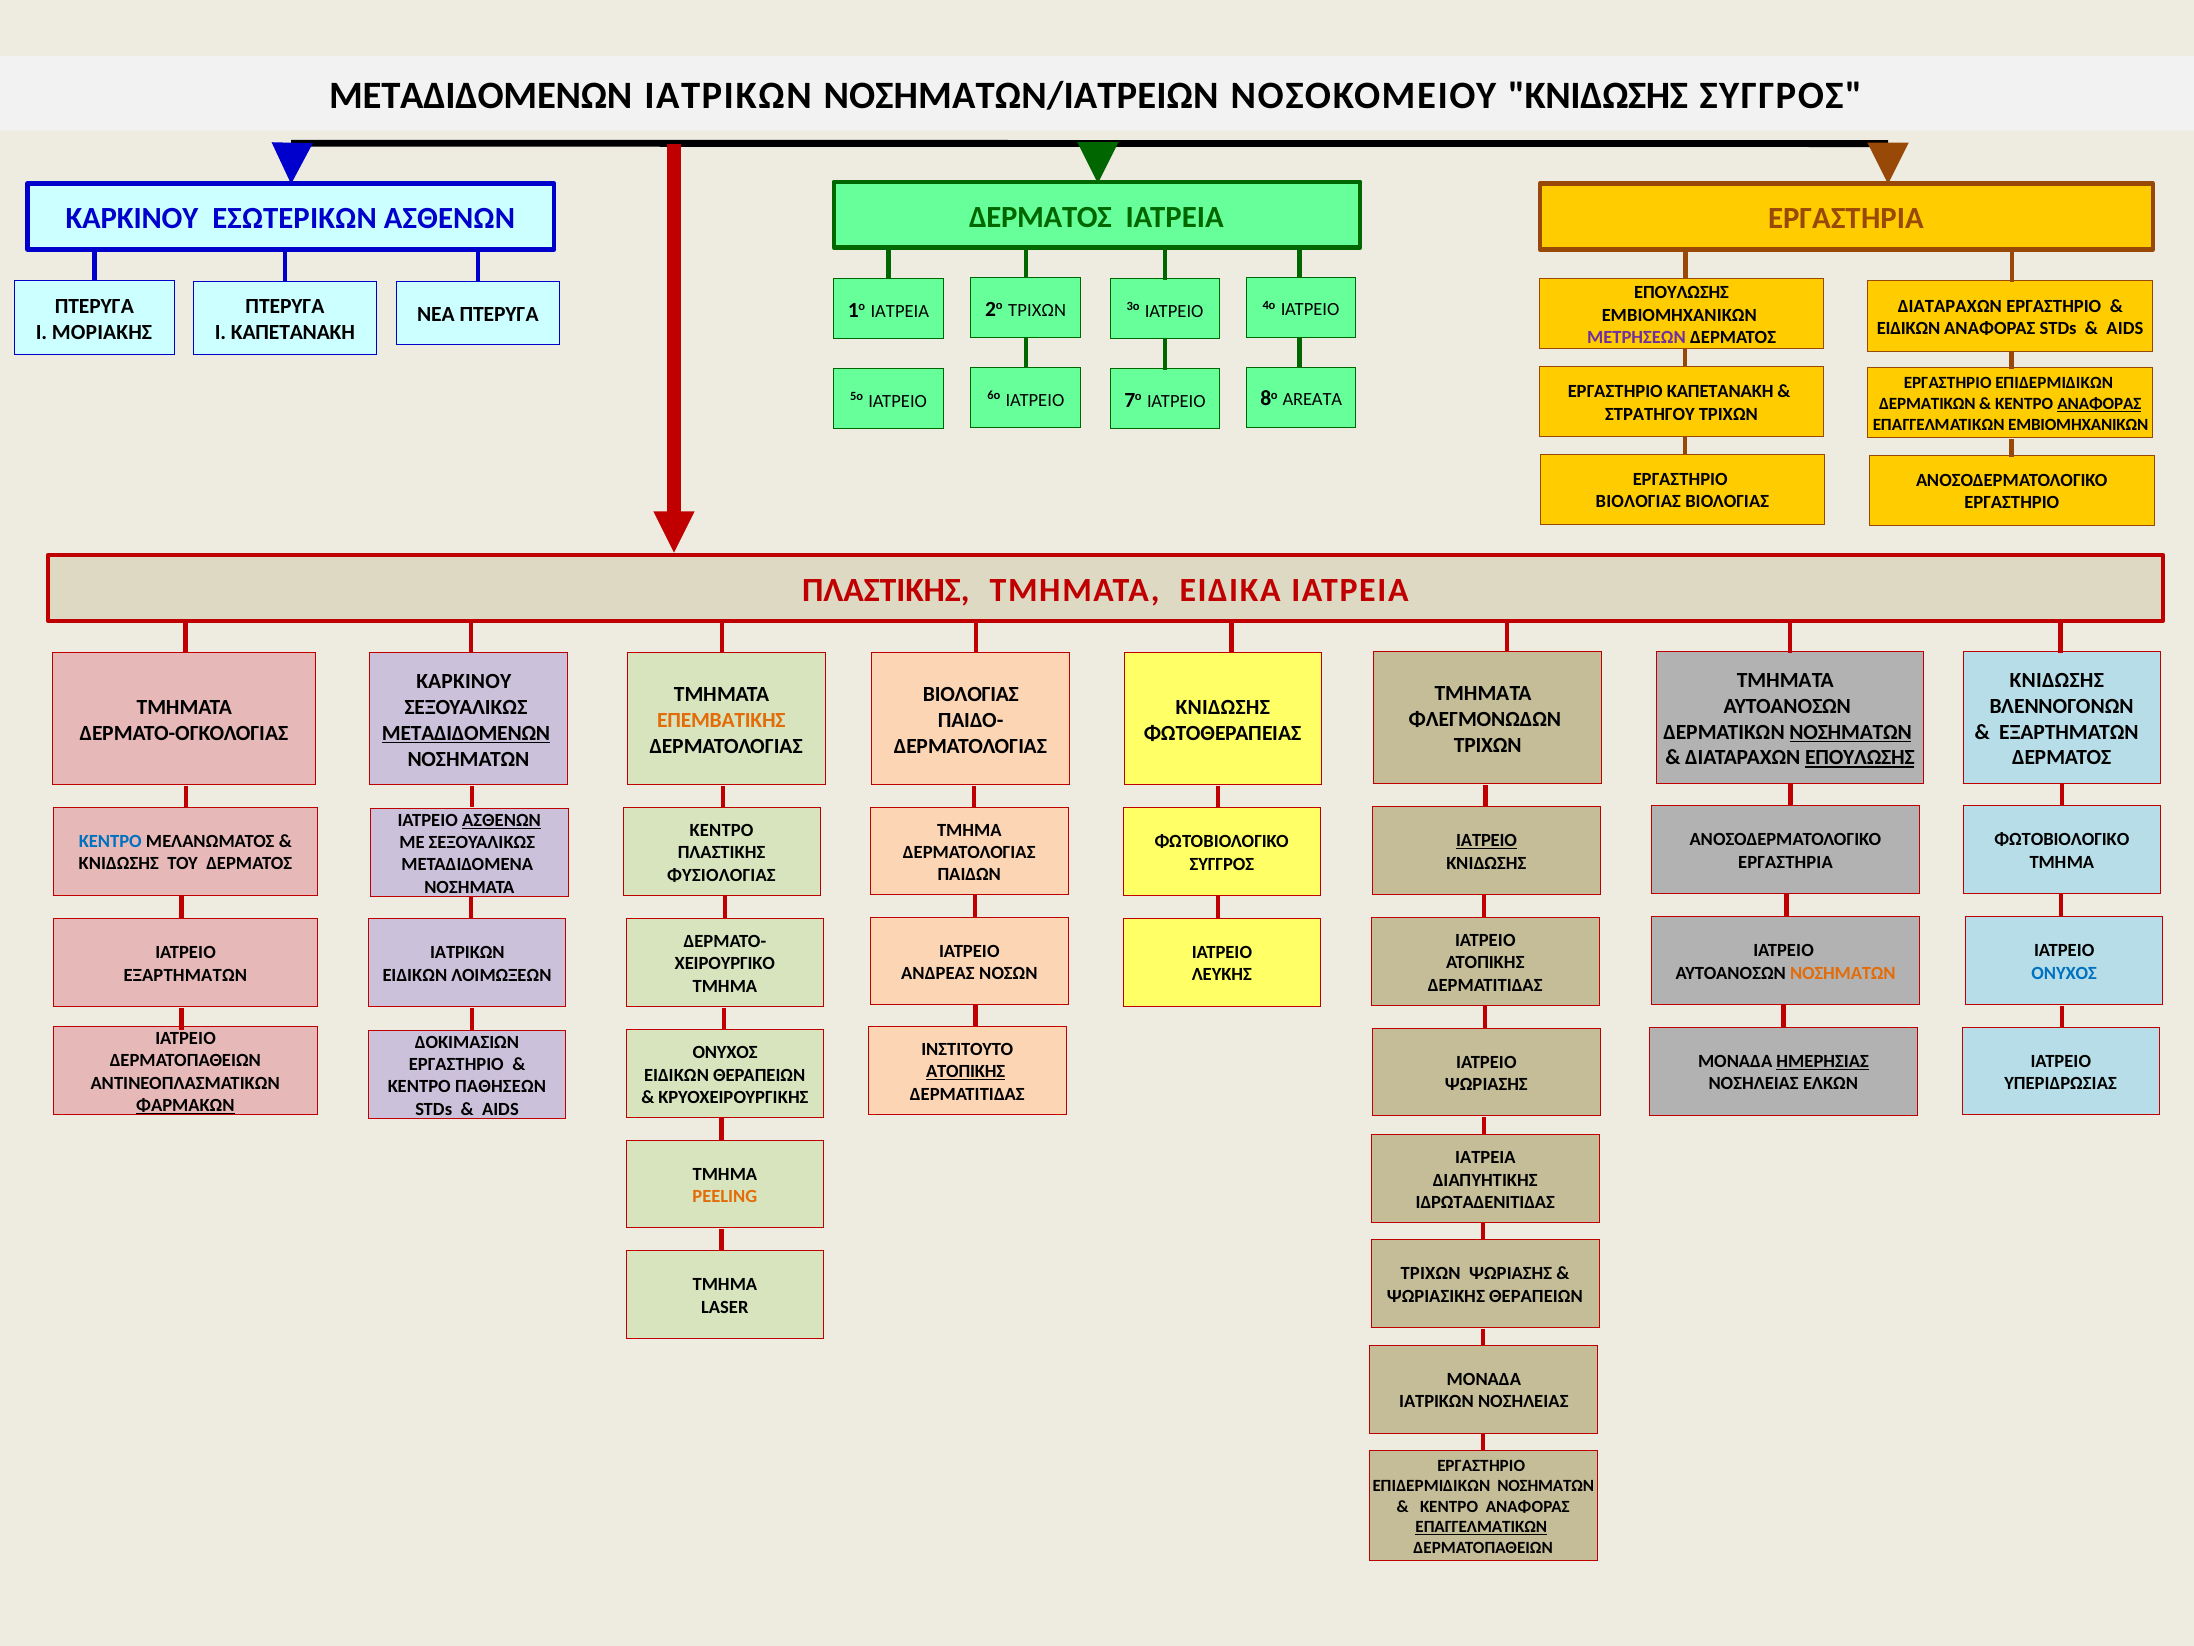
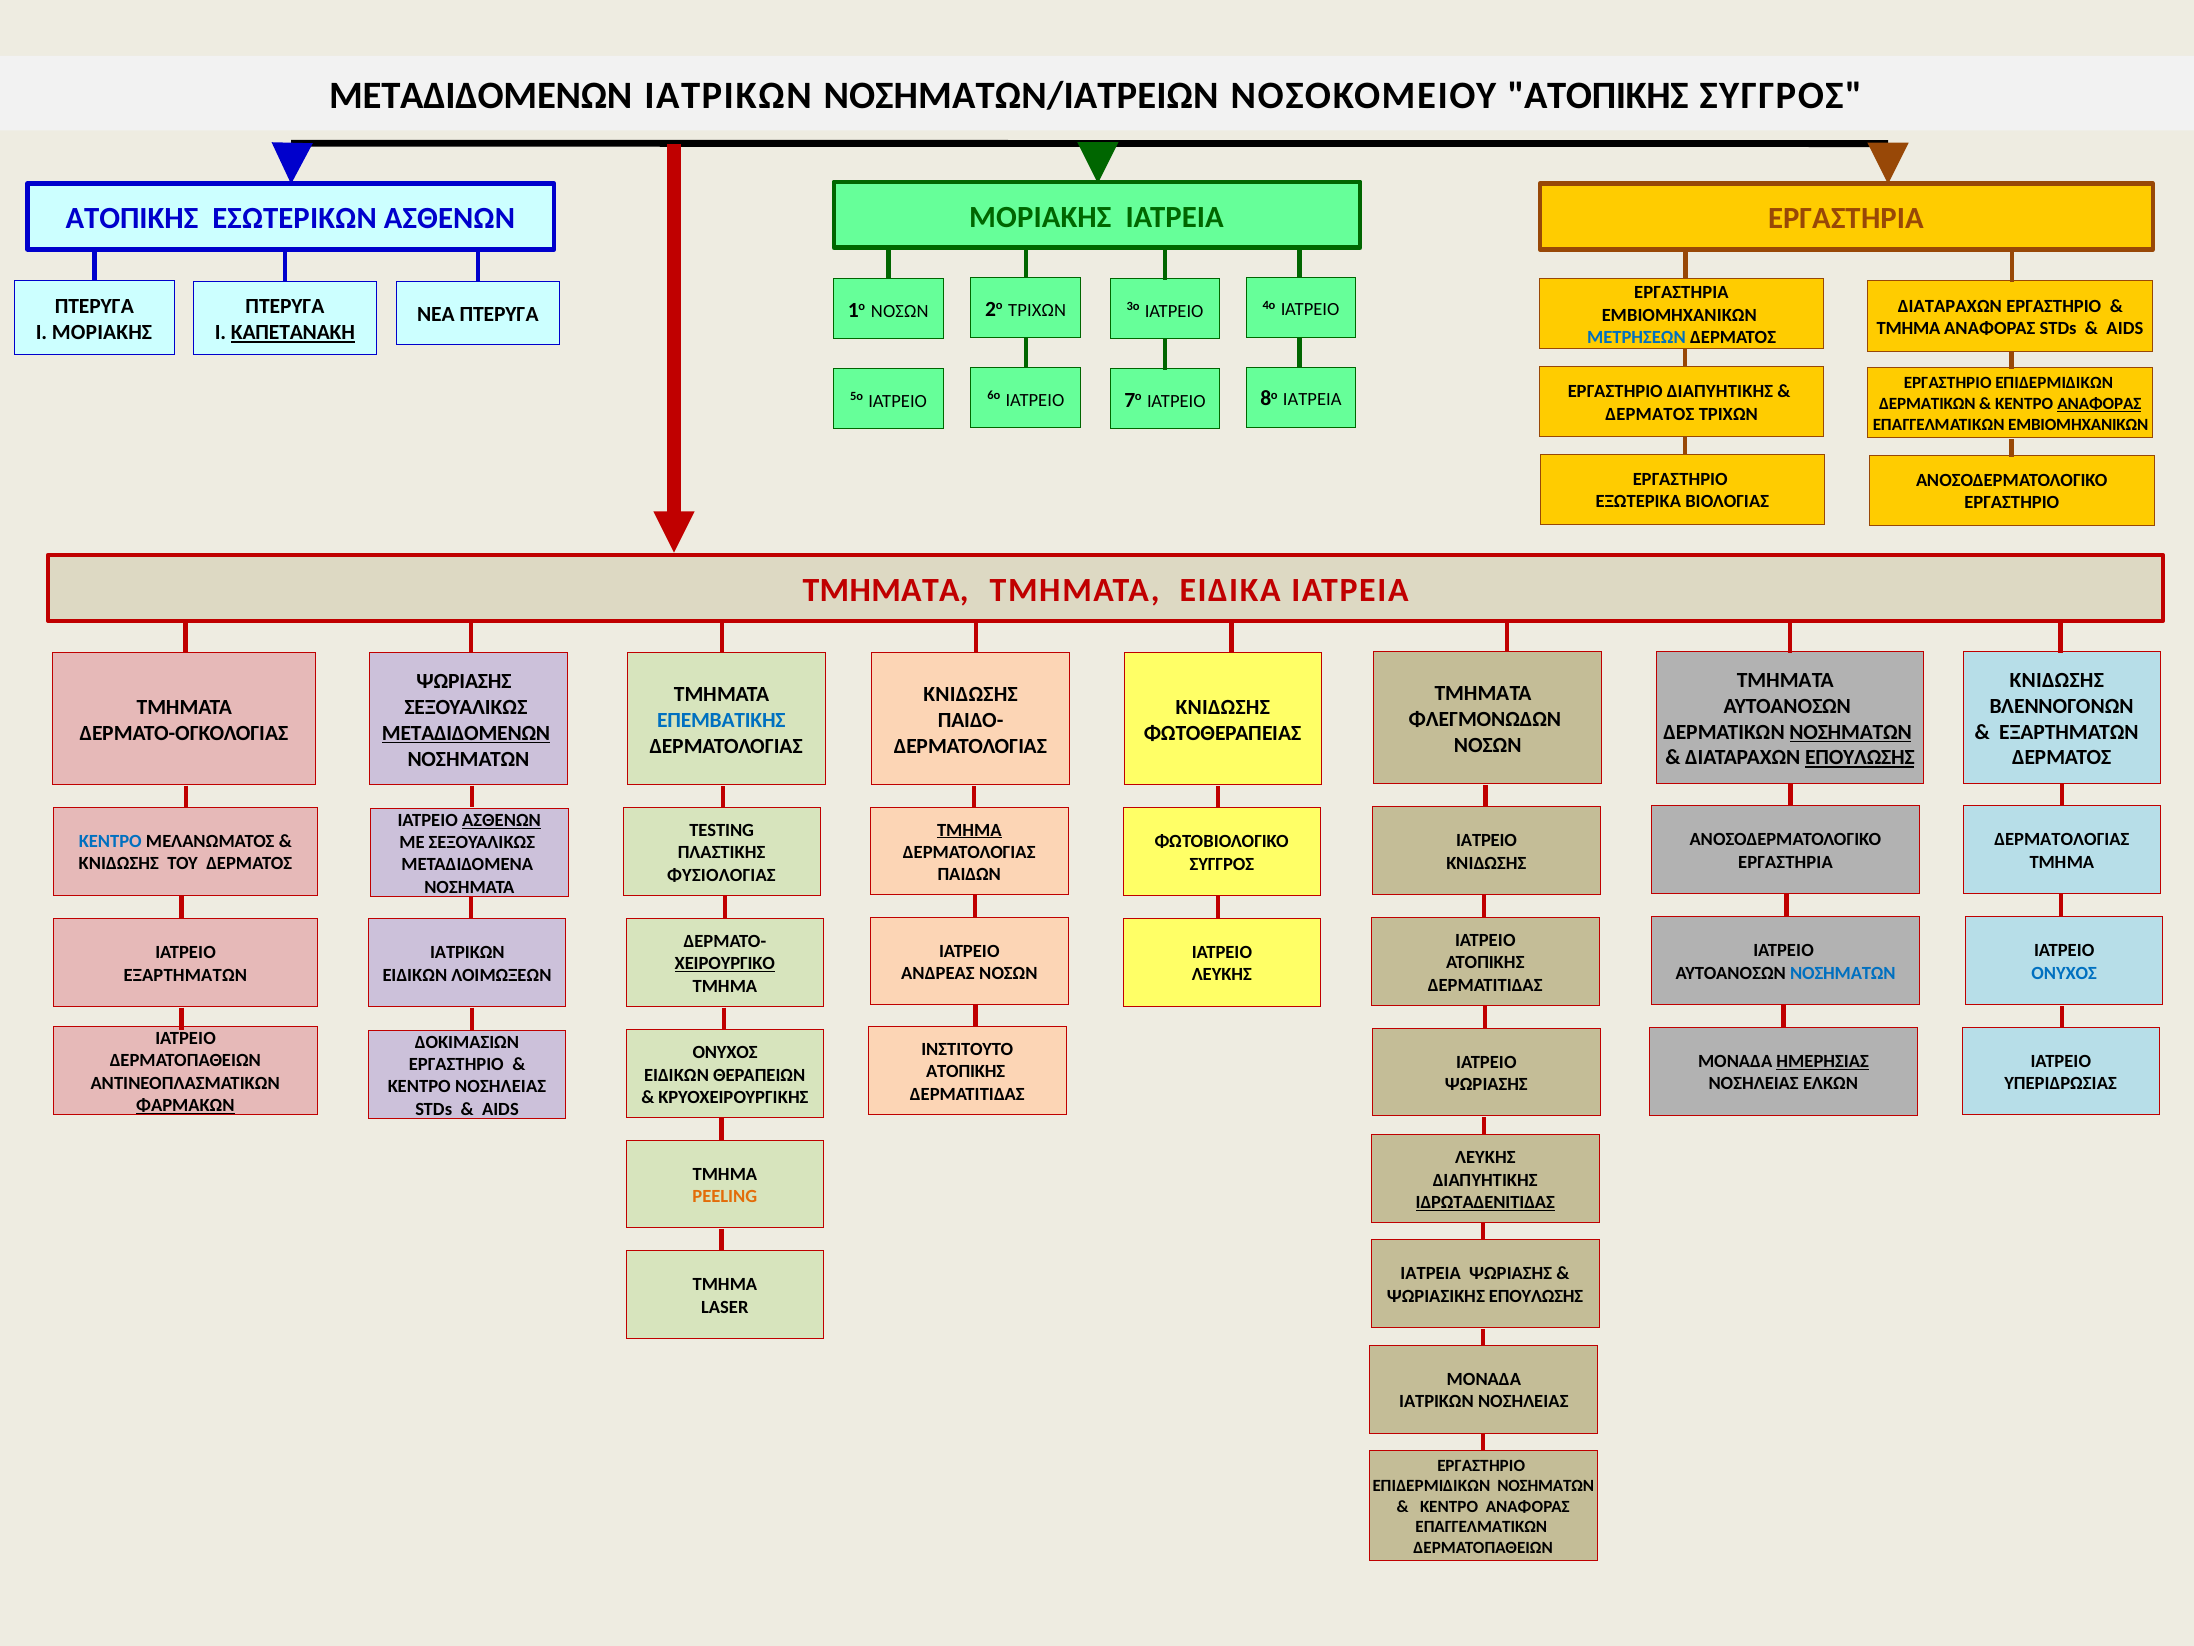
ΝΟΣΟΚΟΜΕΙΟΥ ΚΝΙΔΩΣΗΣ: ΚΝΙΔΩΣΗΣ -> ΑΤΟΠΙΚΗΣ
ΔΕΡΜΑΤΟΣ at (1040, 217): ΔΕΡΜΑΤΟΣ -> ΜΟΡΙΑΚΗΣ
ΚΑΡΚΙΝΟΥ at (132, 219): ΚΑΡΚΙΝΟΥ -> ΑΤΟΠΙΚΗΣ
ΕΠΟΥΛΩΣΗΣ at (1682, 293): ΕΠΟΥΛΩΣΗΣ -> ΕΡΓΑΣΤΗΡΙΑ
1ο ΙΑΤΡΕΙΑ: ΙΑΤΡΕΙΑ -> ΝΟΣΩΝ
ΕΙΔΙΚΩΝ at (1909, 328): ΕΙΔΙΚΩΝ -> ΤΜΗΜΑ
ΚΑΠΕΤΑΝΑΚΗ at (293, 333) underline: none -> present
ΜΕΤΡΗΣΕΩΝ colour: purple -> blue
ΕΡΓΑΣΤΗΡΙΟ ΚΑΠΕΤΑΝΑΚΗ: ΚΑΠΕΤΑΝΑΚΗ -> ΔΙΑΠΥΗΤΙΚΗΣ
8ο AREATA: AREATA -> ΙΑΤΡΕΙΑ
ΣΤΡΑΤΗΓΟΥ at (1650, 414): ΣΤΡΑΤΗΓΟΥ -> ΔΕΡΜΑΤΟΣ
ΒΙΟΛΟΓΙΑΣ at (1638, 502): ΒΙΟΛΟΓΙΑΣ -> ΕΞΩΤΕΡΙΚΑ
ΠΛΑΣΤΙΚΗΣ at (886, 590): ΠΛΑΣΤΙΚΗΣ -> ΤΜΗΜΑTA
ΚΑΡΚΙΝΟΥ at (464, 681): ΚΑΡΚΙΝΟΥ -> ΨΩΡΙΑΣΗΣ
ΒΙΟΛΟΓΙΑΣ at (971, 694): ΒΙΟΛΟΓΙΑΣ -> ΚΝΙΔΩΣΗΣ
ΕΠΕΜΒΑΤΙΚΗΣ colour: orange -> blue
ΤΡΙΧΩΝ at (1488, 745): ΤΡΙΧΩΝ -> NΟΣΩΝ
ΤΜΗΜΑ at (969, 830) underline: none -> present
ΚΕΝΤΡΟ at (722, 830): ΚΕΝΤΡΟ -> TESTING
ΦΩΤΟΒΙΟΛΟΓΙΚΟ at (2062, 839): ΦΩΤΟΒΙΟΛΟΓΙΚΟ -> ΔΕΡΜΑΤΟΛΟΓΙΑΣ
ΙΑΤΡΕΙΟ at (1487, 841) underline: present -> none
ΧΕΙΡΟΥΡΓΙΚΟ underline: none -> present
ΝΟΣΗΜΑΤΩΝ at (1843, 973) colour: orange -> blue
ΑΤΟΠΙΚΗΣ at (966, 1071) underline: present -> none
ΚΕΝΤΡΟ ΠΑΘΗΣΕΩΝ: ΠΑΘΗΣΕΩΝ -> ΝΟΣΗΛΕΙΑΣ
ΙΑΤΡΕΙΑ at (1485, 1157): ΙΑΤΡΕΙΑ -> ΛΕΥΚΗΣ
ΙΔΡΩΤΑΔΕΝΙΤΙΔΑΣ underline: none -> present
ΤΡΙΧΩΝ at (1431, 1273): ΤΡΙΧΩΝ -> ΙΑΤΡΕΙΑ
ΨΩΡΙΑΣΙΚΗΣ ΘΕΡΑΠΕΙΩΝ: ΘΕΡΑΠΕΙΩΝ -> ΕΠΟΥΛΩΣΗΣ
ΕΠΑΓΓΕΛΜΑΤΙΚΩΝ at (1481, 1527) underline: present -> none
